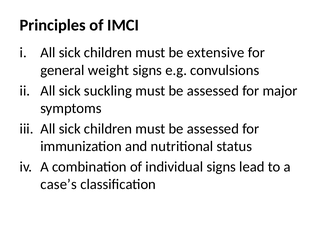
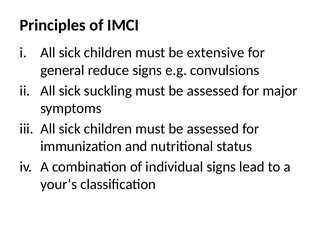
weight: weight -> reduce
case’s: case’s -> your’s
